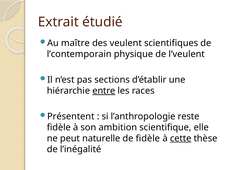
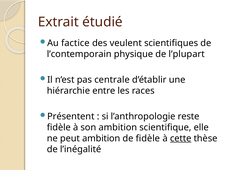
maître: maître -> factice
l’veulent: l’veulent -> l’plupart
sections: sections -> centrale
entre underline: present -> none
peut naturelle: naturelle -> ambition
